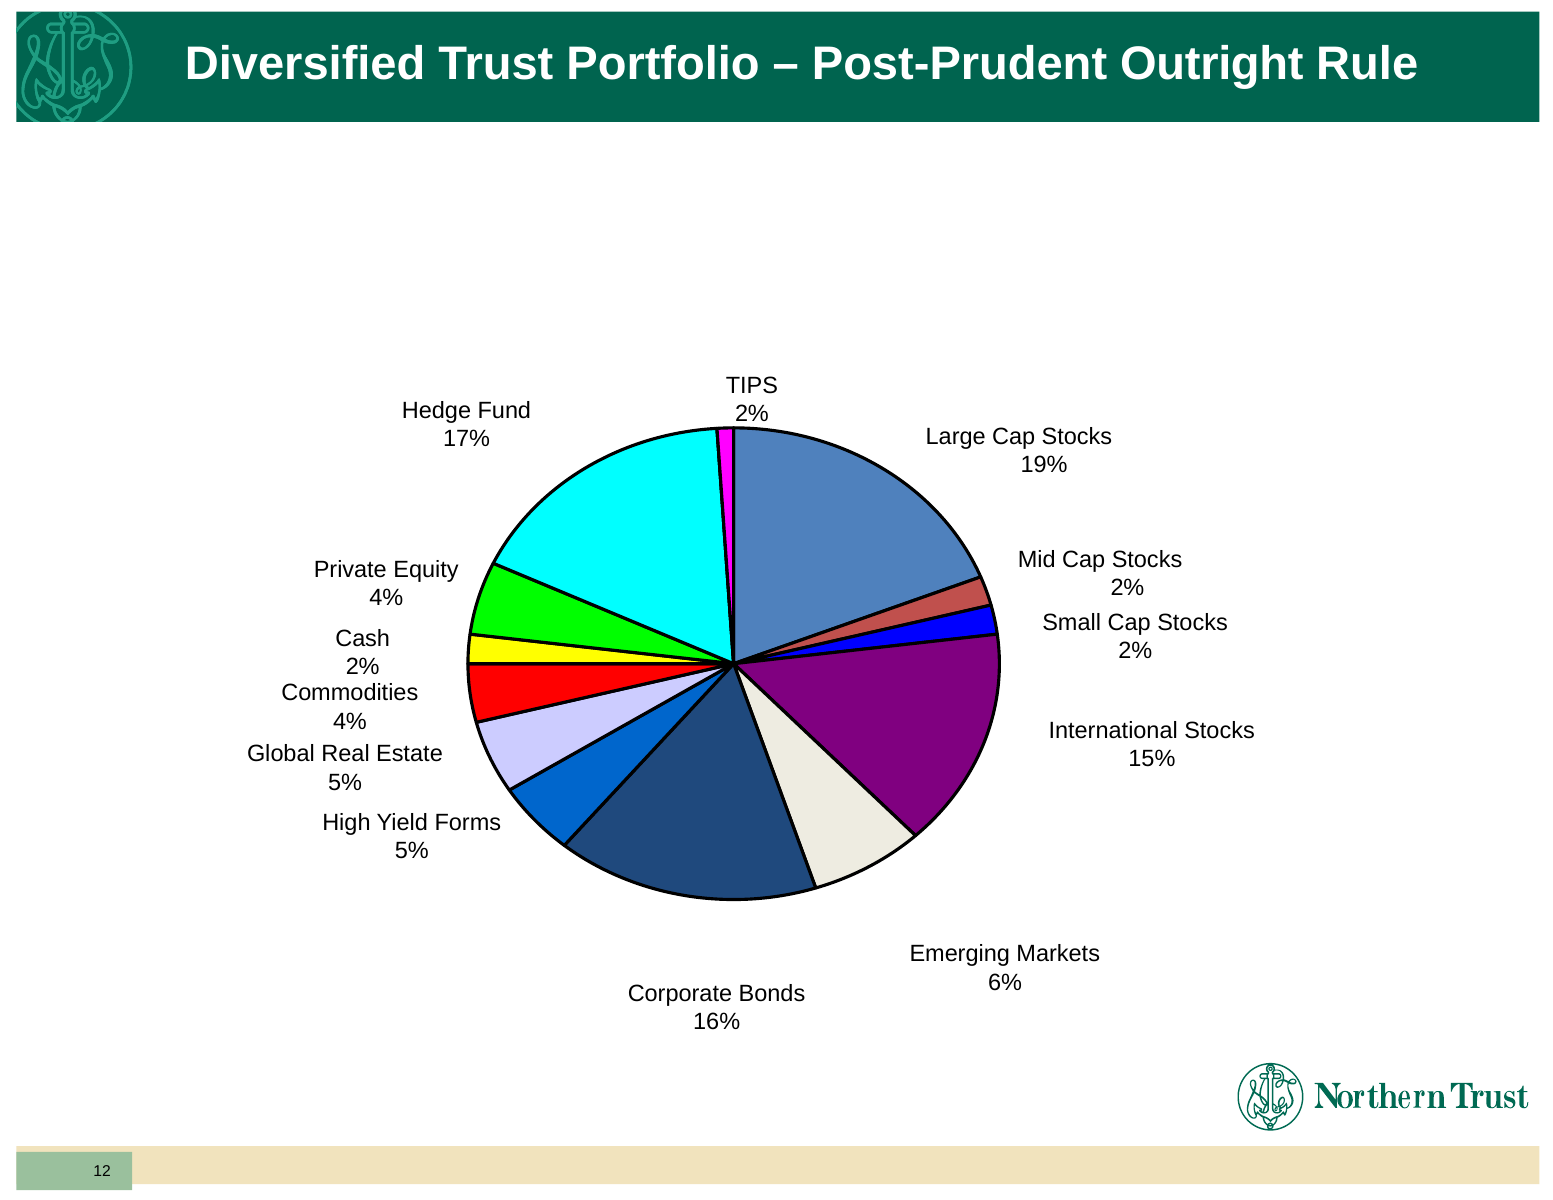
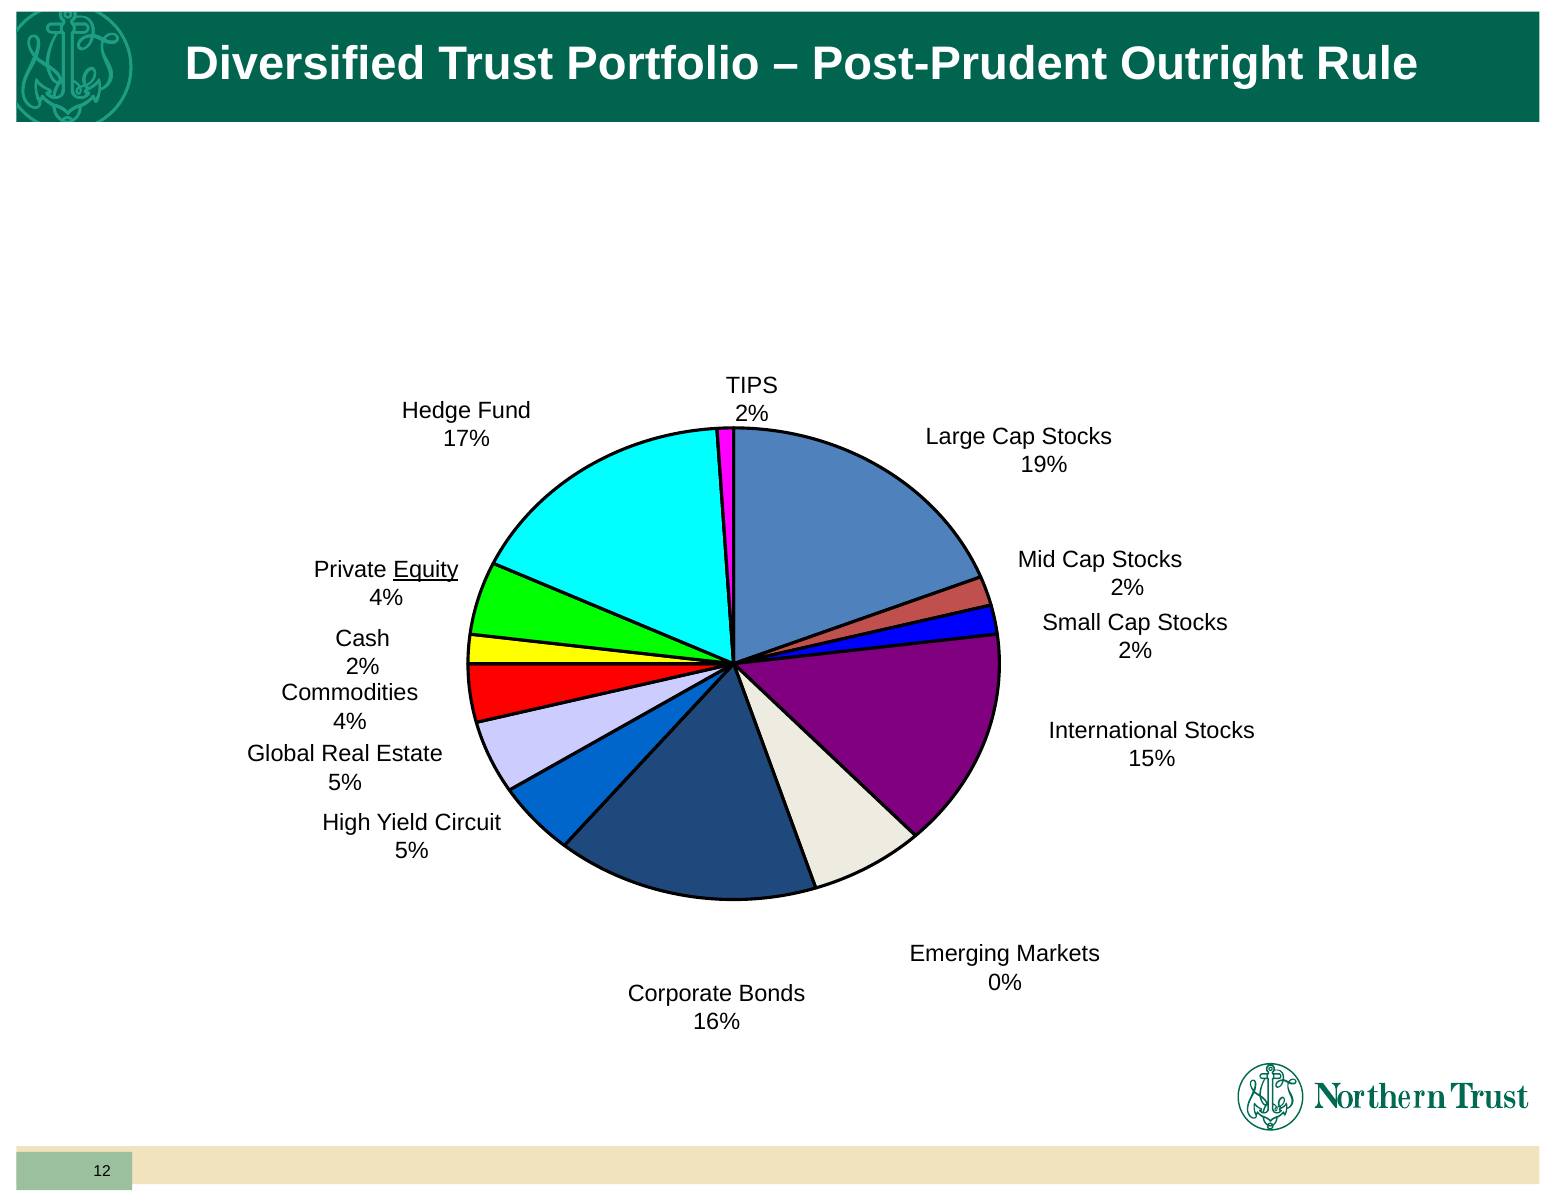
Equity at (426, 570) underline: none -> present
Forms: Forms -> Circuit
6%: 6% -> 0%
